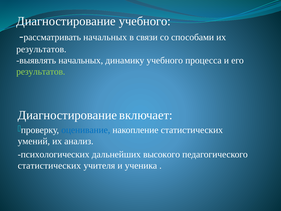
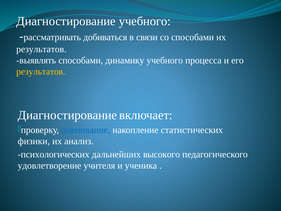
рассматривать начальных: начальных -> добиваться
выявлять начальных: начальных -> способами
результатов at (41, 72) colour: light green -> yellow
умений: умений -> физики
статистических at (49, 165): статистических -> удовлетворение
